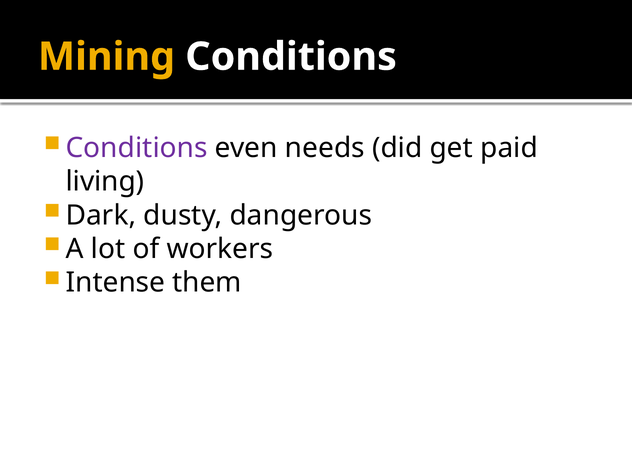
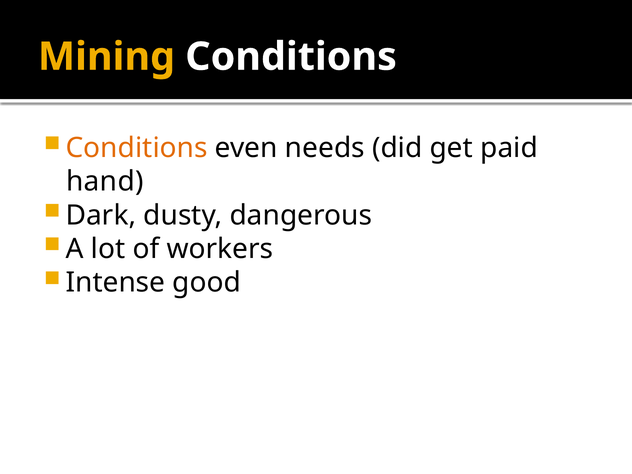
Conditions at (137, 148) colour: purple -> orange
living: living -> hand
them: them -> good
